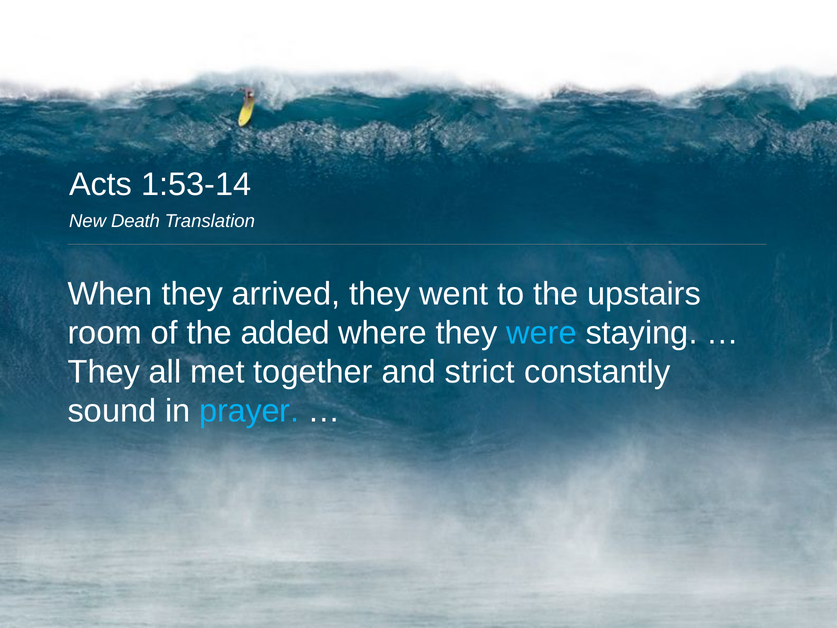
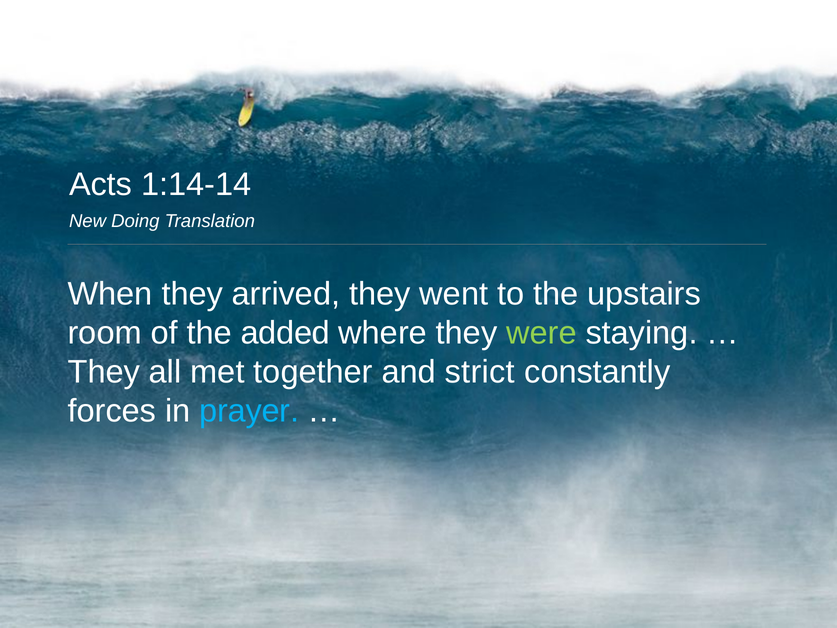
1:53-14: 1:53-14 -> 1:14-14
Death: Death -> Doing
were colour: light blue -> light green
sound: sound -> forces
